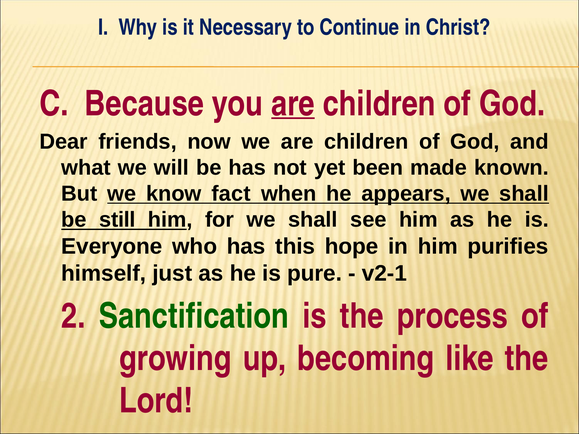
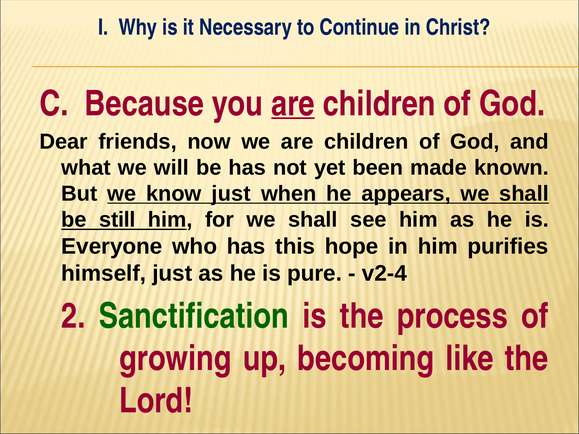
know fact: fact -> just
v2-1: v2-1 -> v2-4
